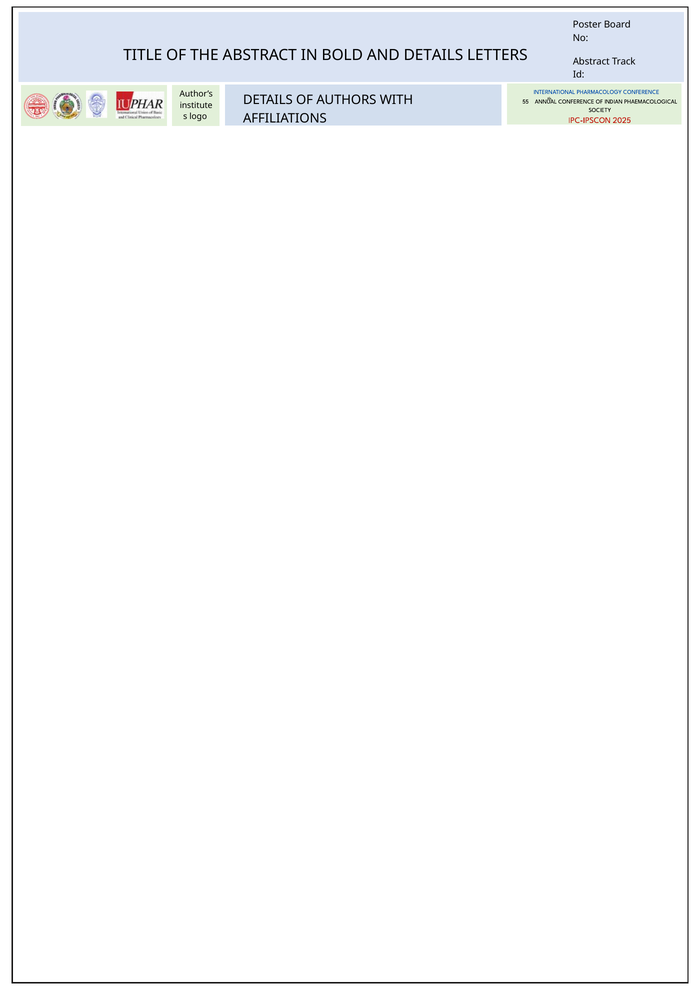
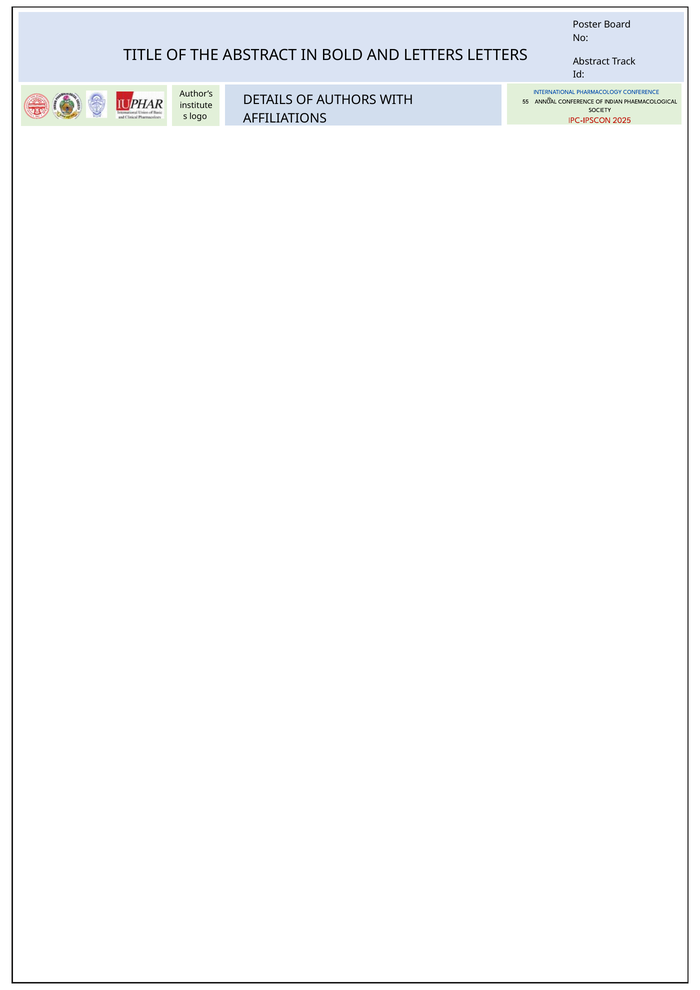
AND DETAILS: DETAILS -> LETTERS
